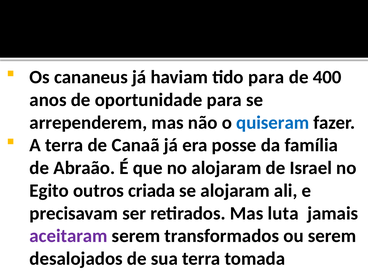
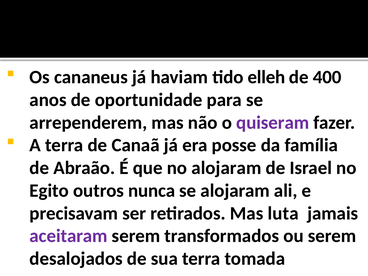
tido para: para -> elleh
quiseram colour: blue -> purple
criada: criada -> nunca
